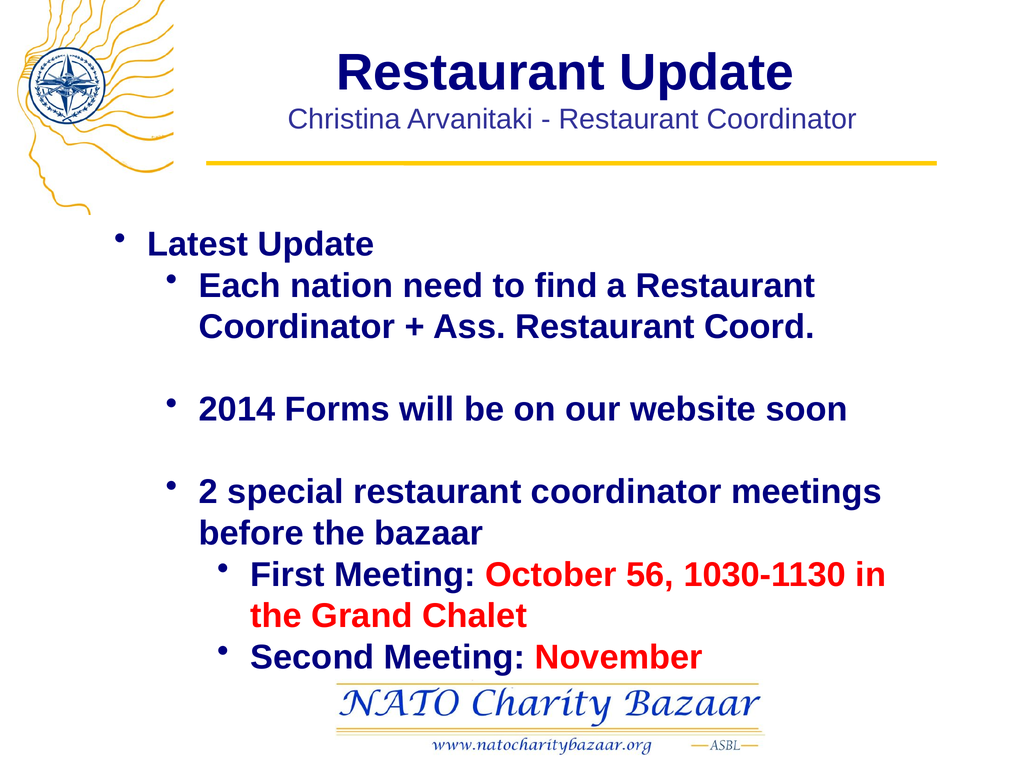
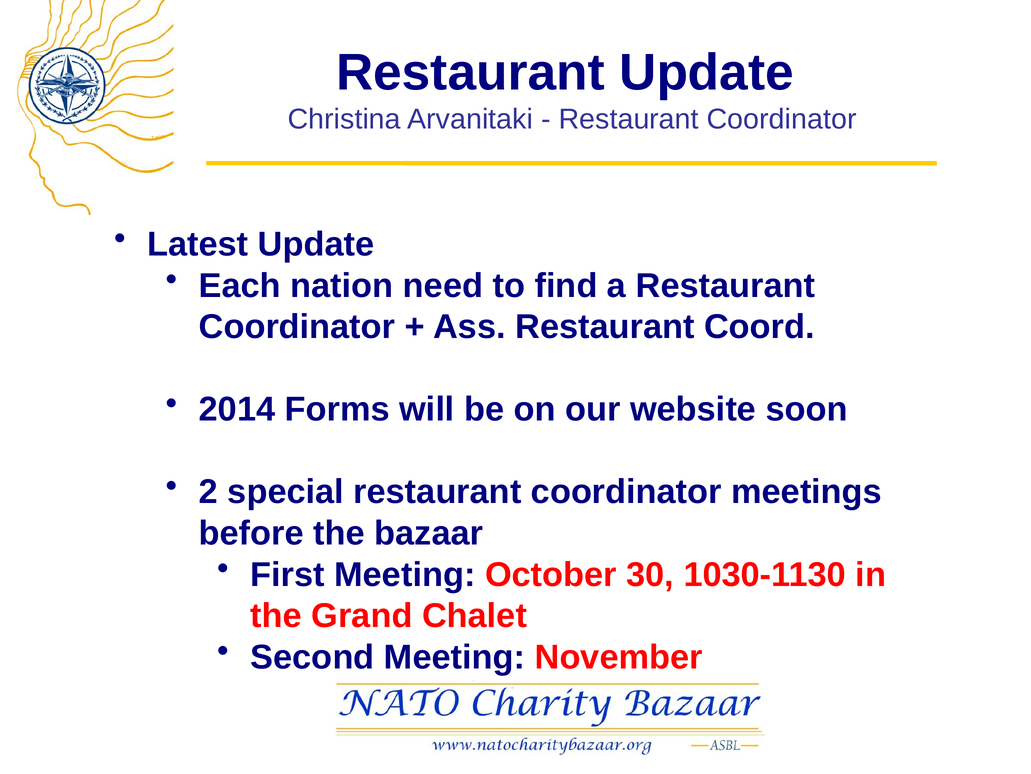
56: 56 -> 30
